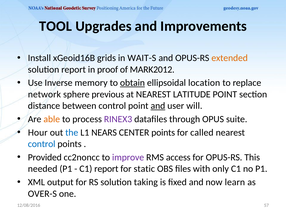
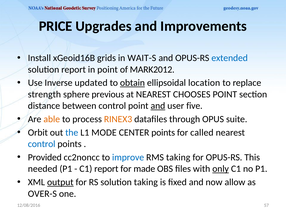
TOOL: TOOL -> PRICE
extended colour: orange -> blue
in proof: proof -> point
memory: memory -> updated
network: network -> strength
LATITUDE: LATITUDE -> CHOOSES
will: will -> five
RINEX3 colour: purple -> orange
Hour: Hour -> Orbit
NEARS: NEARS -> MODE
improve colour: purple -> blue
RMS access: access -> taking
static: static -> made
only underline: none -> present
output underline: none -> present
learn: learn -> allow
